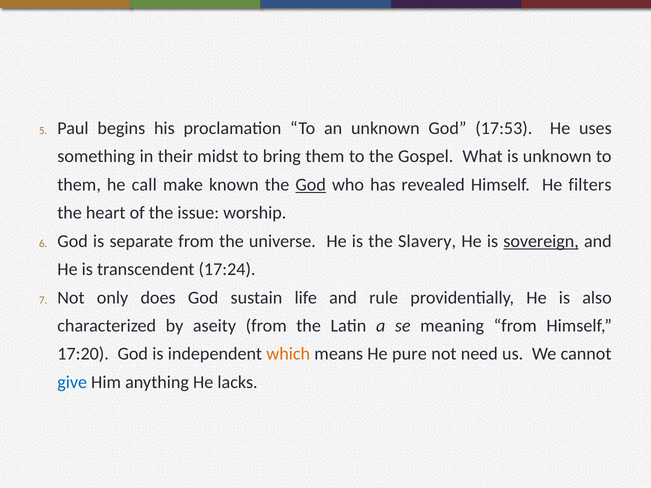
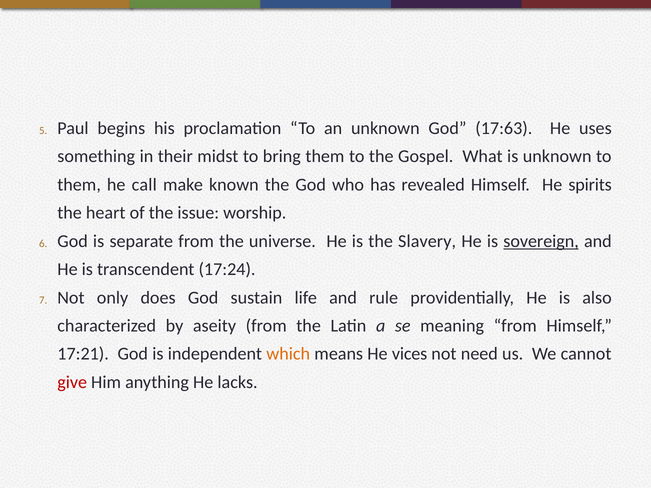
17:53: 17:53 -> 17:63
God at (311, 185) underline: present -> none
filters: filters -> spirits
17:20: 17:20 -> 17:21
pure: pure -> vices
give colour: blue -> red
